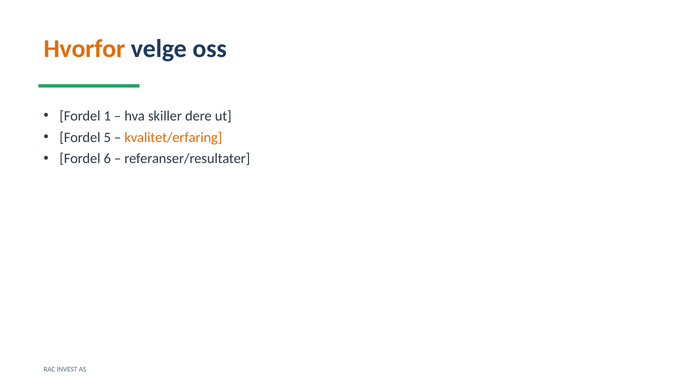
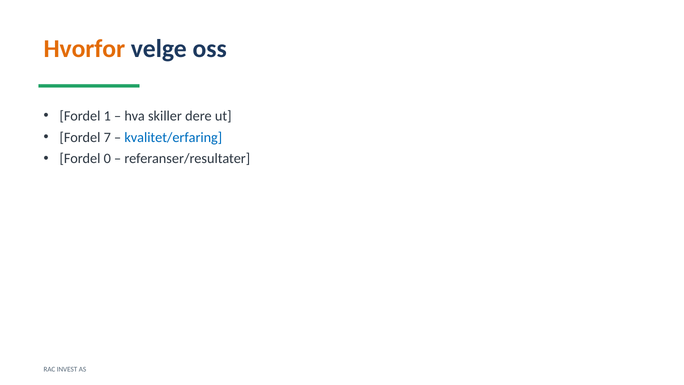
5: 5 -> 7
kvalitet/erfaring colour: orange -> blue
6: 6 -> 0
